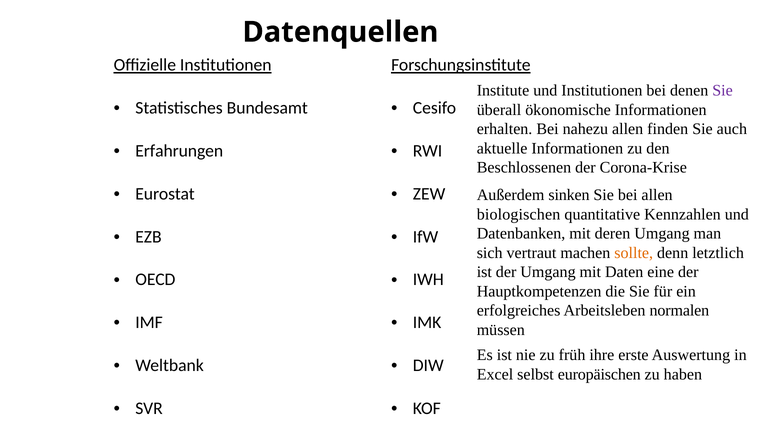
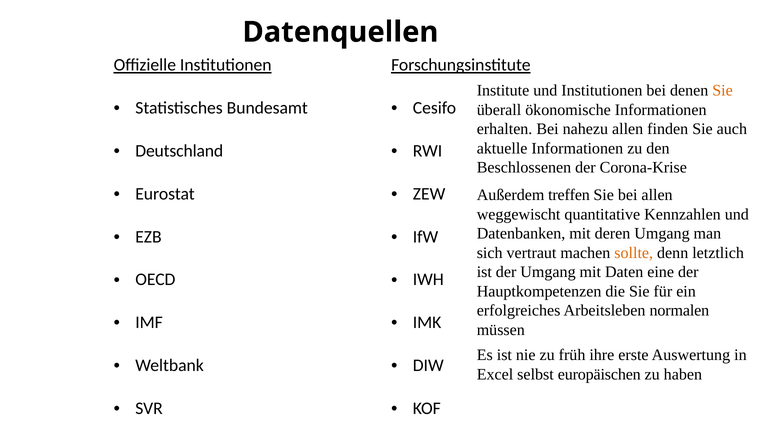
Sie at (723, 90) colour: purple -> orange
Erfahrungen: Erfahrungen -> Deutschland
sinken: sinken -> treffen
biologischen: biologischen -> weggewischt
